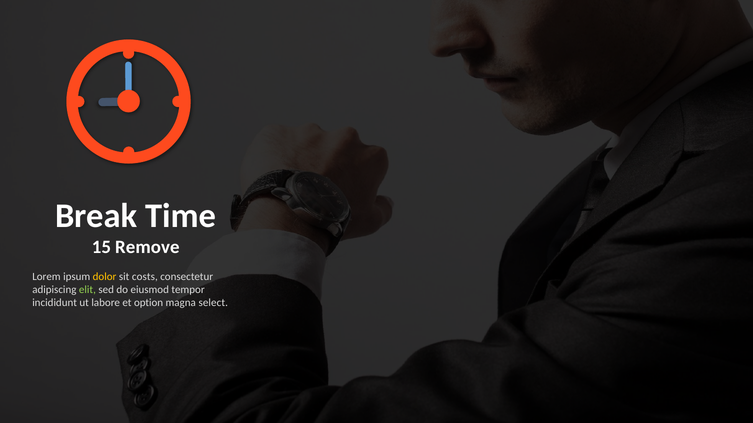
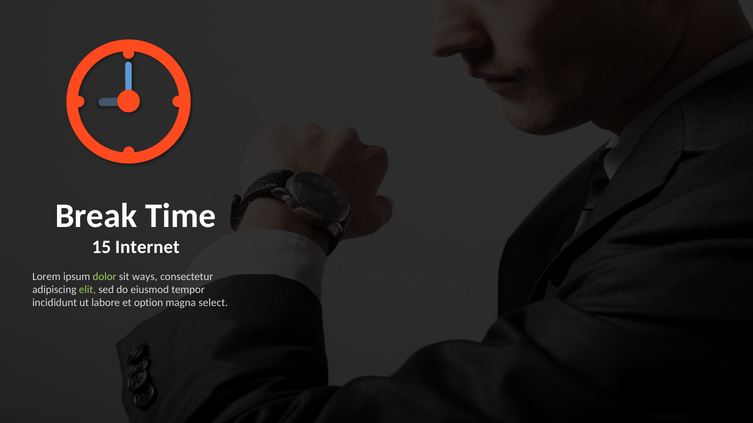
Remove: Remove -> Internet
dolor colour: yellow -> light green
costs: costs -> ways
